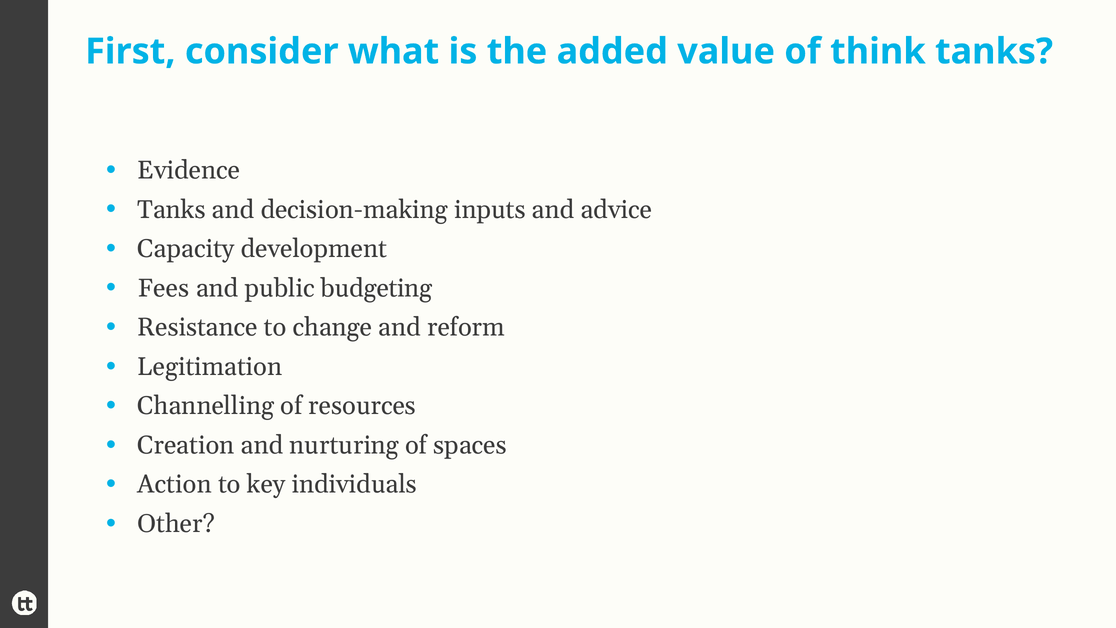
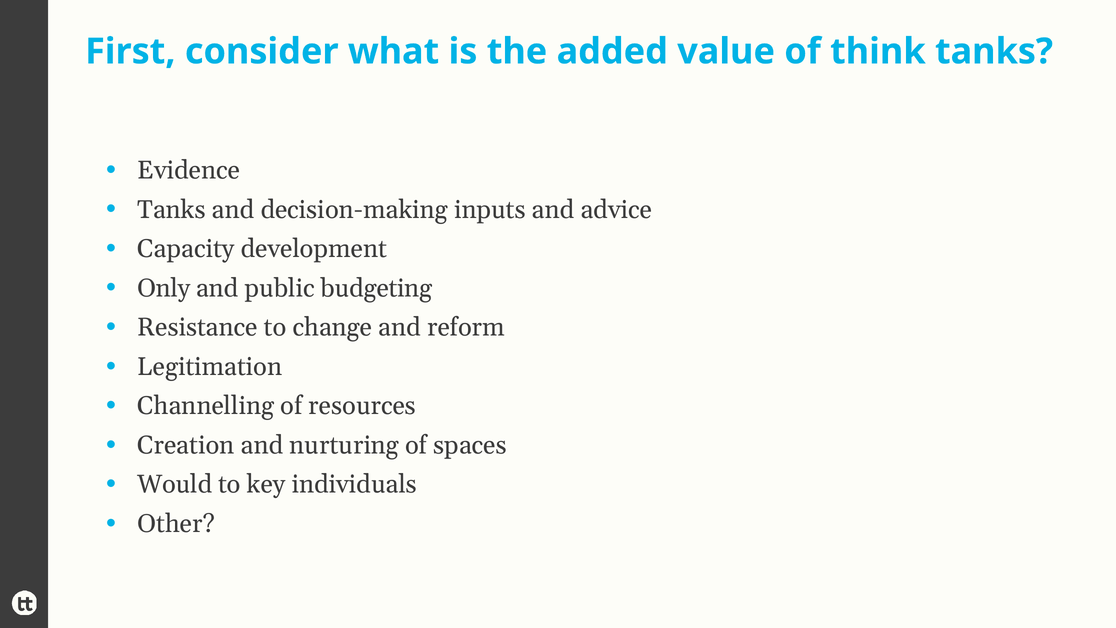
Fees: Fees -> Only
Action: Action -> Would
